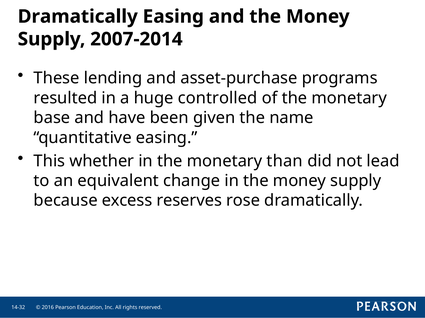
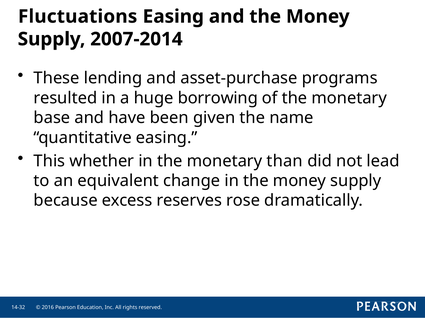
Dramatically at (78, 17): Dramatically -> Fluctuations
controlled: controlled -> borrowing
